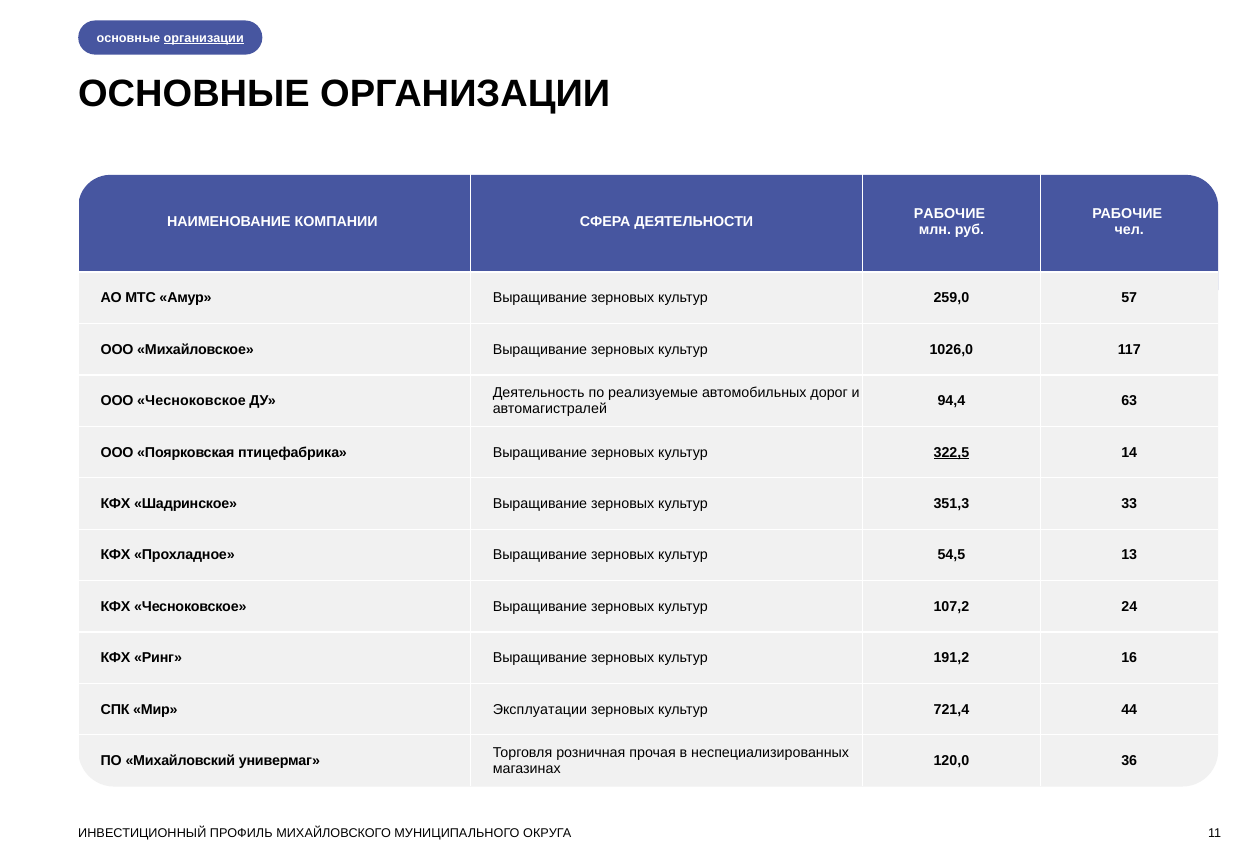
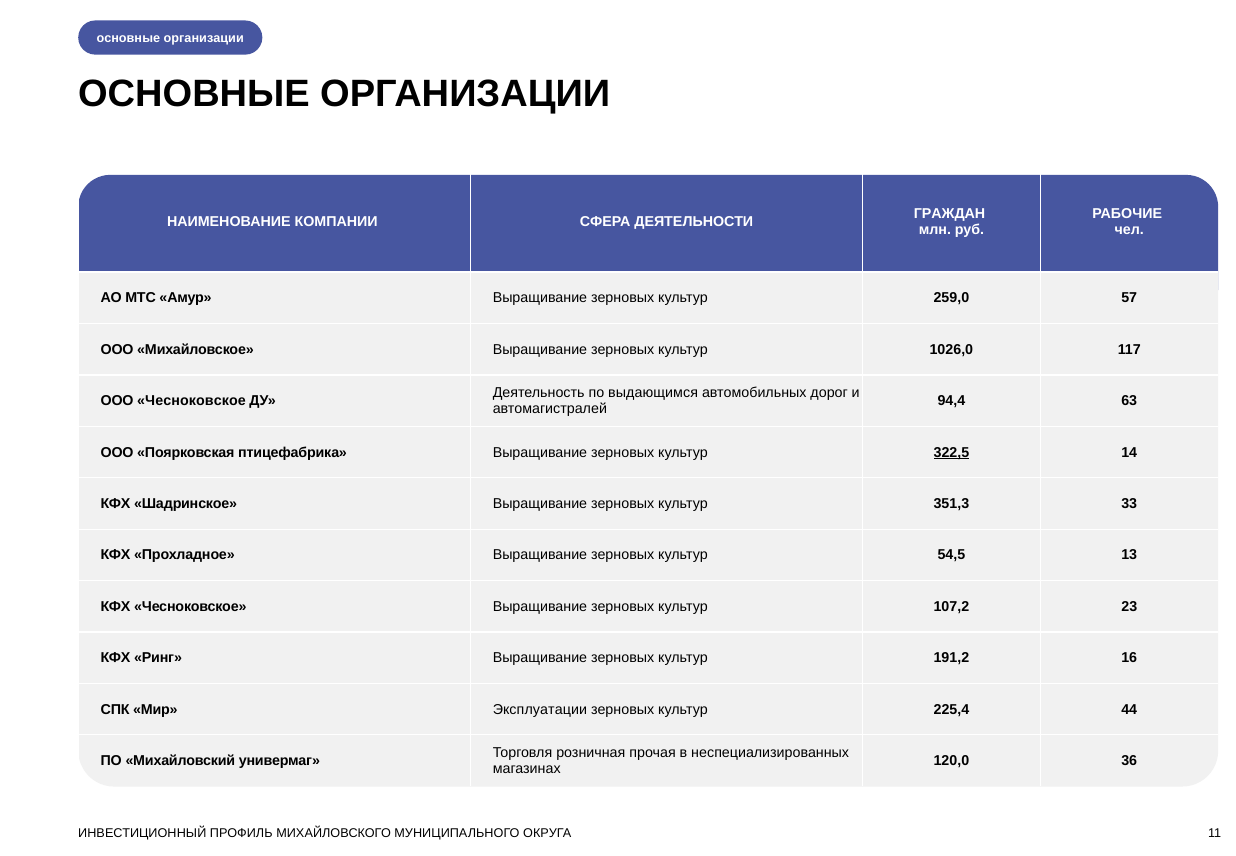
организации at (204, 38) underline: present -> none
РАБОЧИЕ at (949, 214): РАБОЧИЕ -> ГРАЖДАН
реализуемые: реализуемые -> выдающимся
24: 24 -> 23
721,4: 721,4 -> 225,4
